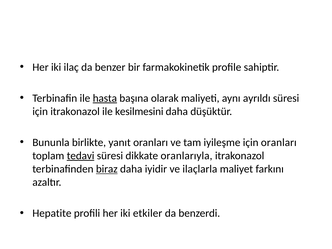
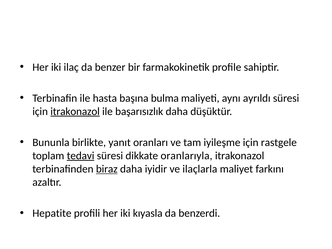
hasta underline: present -> none
olarak: olarak -> bulma
itrakonazol at (75, 111) underline: none -> present
kesilmesini: kesilmesini -> başarısızlık
için oranları: oranları -> rastgele
etkiler: etkiler -> kıyasla
